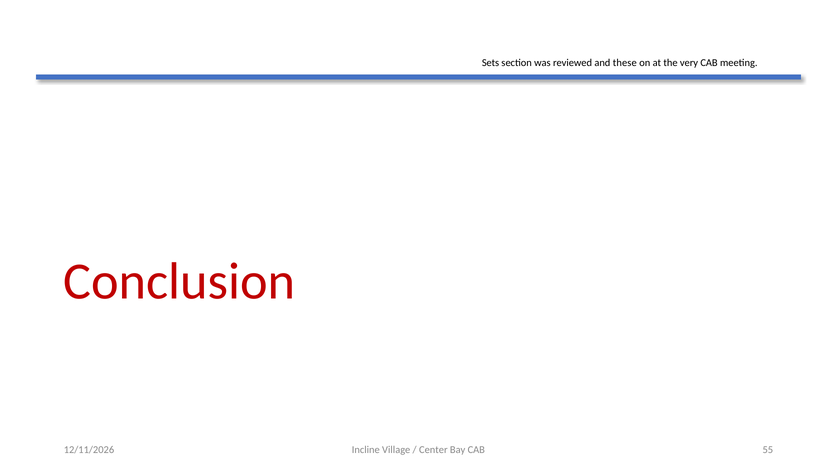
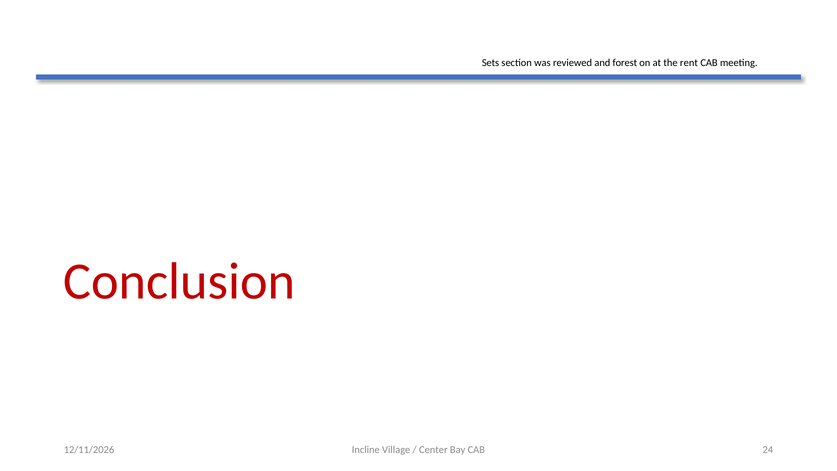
these: these -> forest
very: very -> rent
55: 55 -> 24
